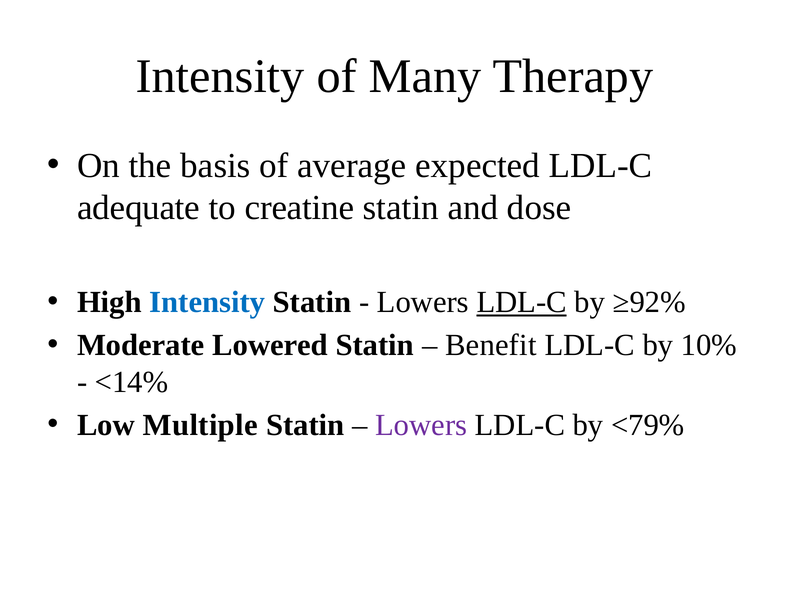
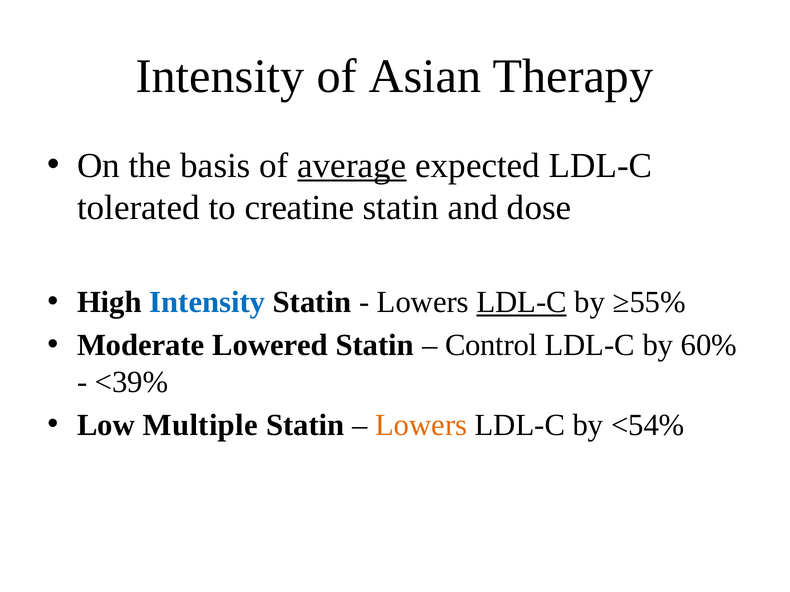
Many: Many -> Asian
average underline: none -> present
adequate: adequate -> tolerated
≥92%: ≥92% -> ≥55%
Benefit: Benefit -> Control
10%: 10% -> 60%
<14%: <14% -> <39%
Lowers at (421, 425) colour: purple -> orange
<79%: <79% -> <54%
